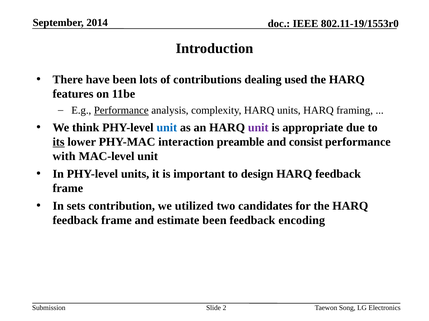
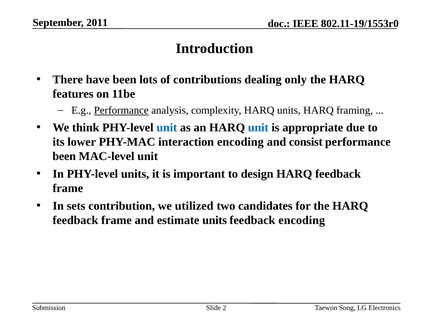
2014: 2014 -> 2011
used: used -> only
unit at (258, 128) colour: purple -> blue
its underline: present -> none
interaction preamble: preamble -> encoding
with at (64, 156): with -> been
estimate been: been -> units
